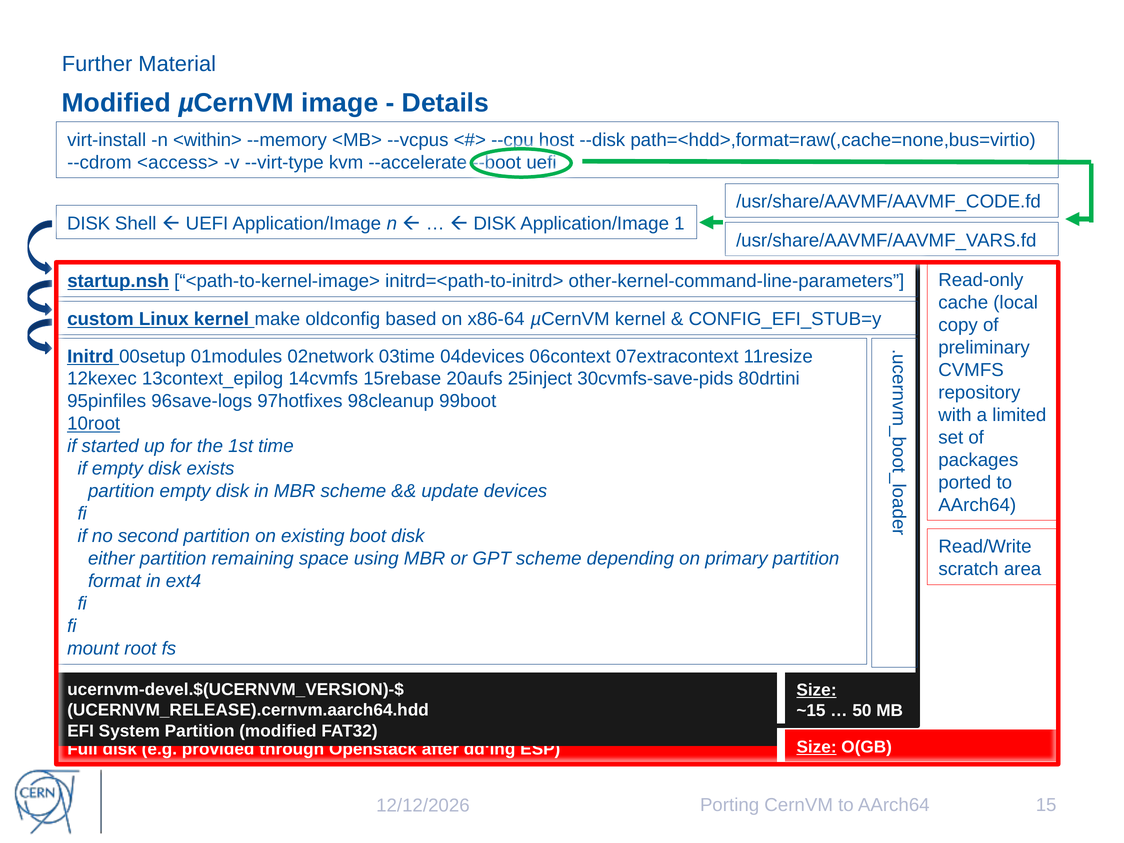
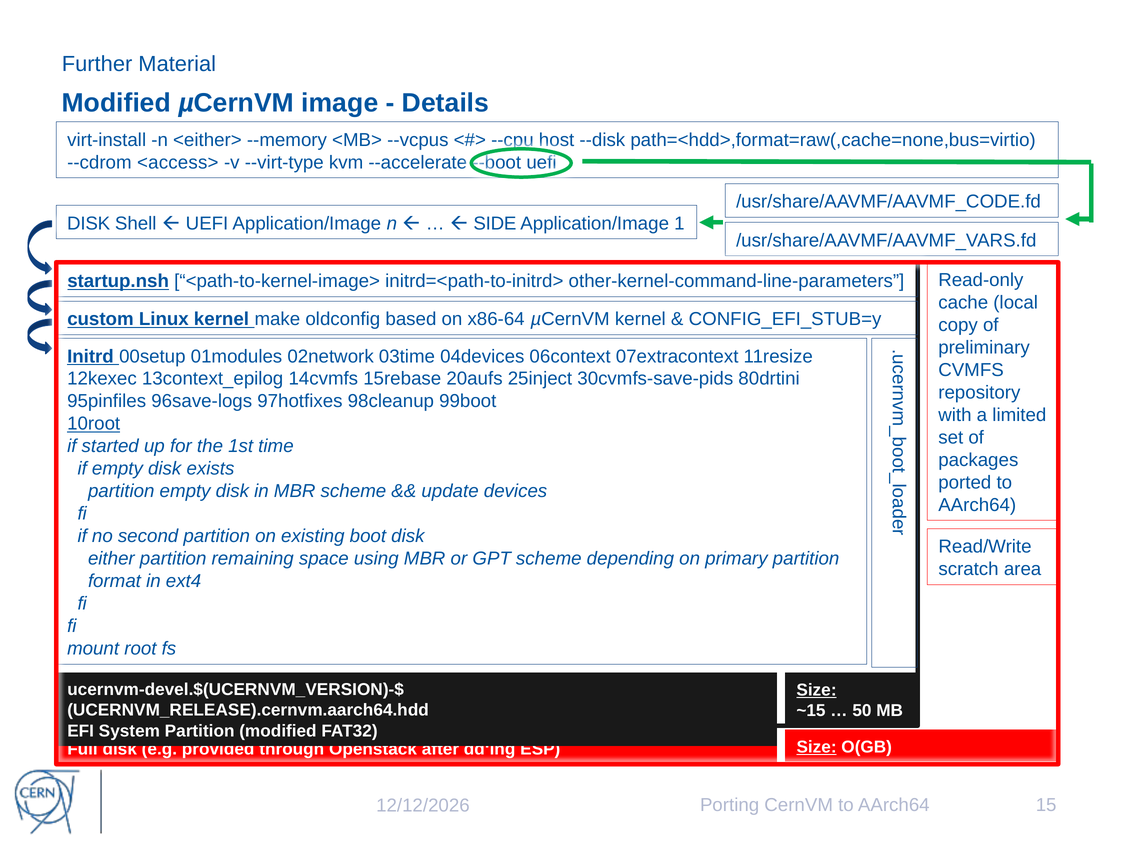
<within>: <within> -> <either>
DISK at (495, 224): DISK -> SIDE
